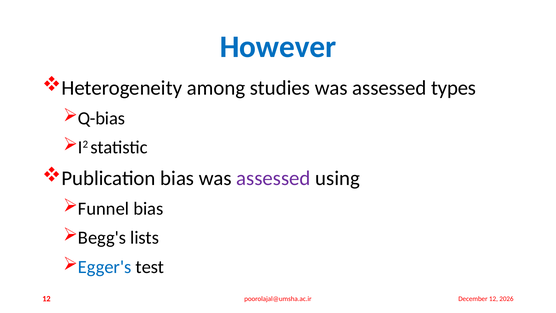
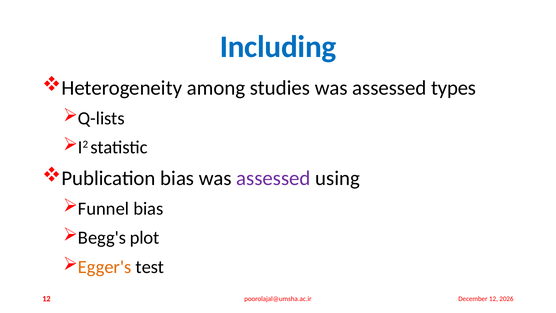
However: However -> Including
Q-bias: Q-bias -> Q-lists
lists: lists -> plot
Egger's colour: blue -> orange
